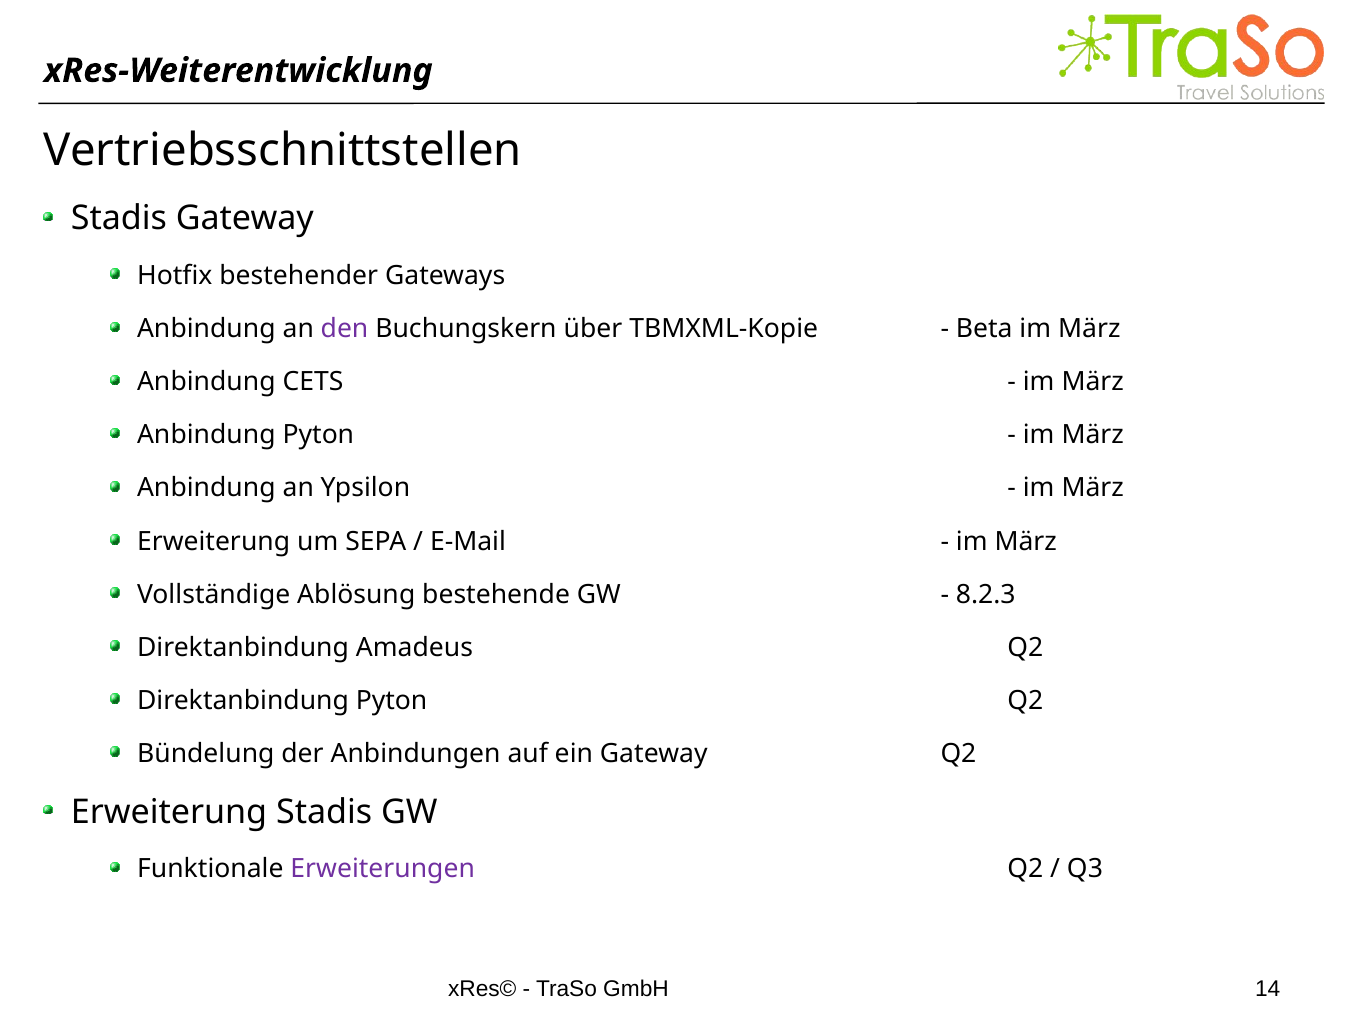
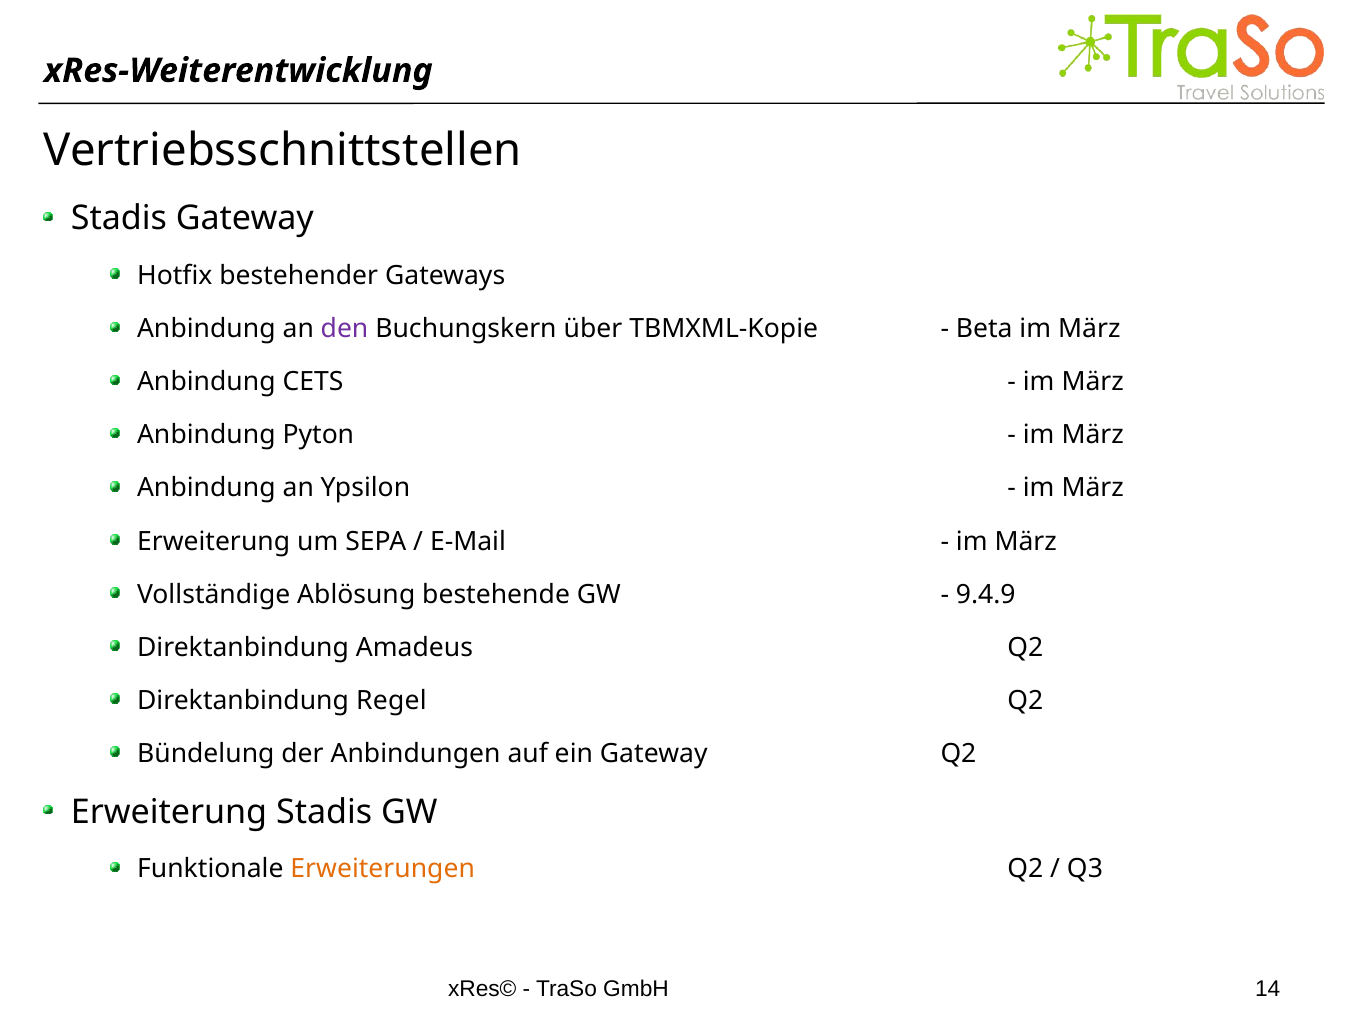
8.2.3: 8.2.3 -> 9.4.9
Direktanbindung Pyton: Pyton -> Regel
Erweiterungen colour: purple -> orange
